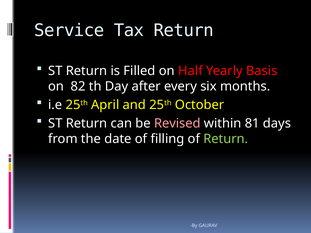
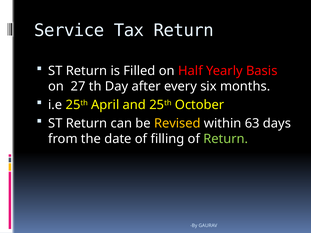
82: 82 -> 27
Revised colour: pink -> yellow
81: 81 -> 63
